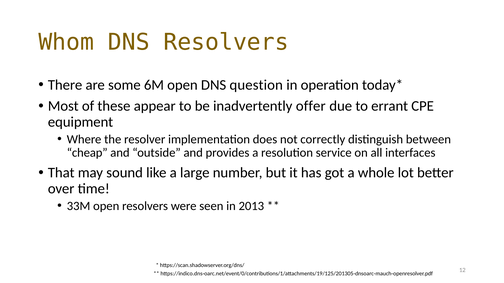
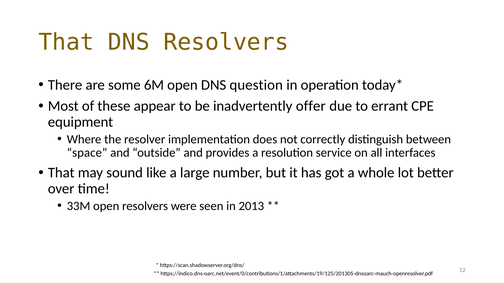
Whom at (66, 42): Whom -> That
cheap: cheap -> space
